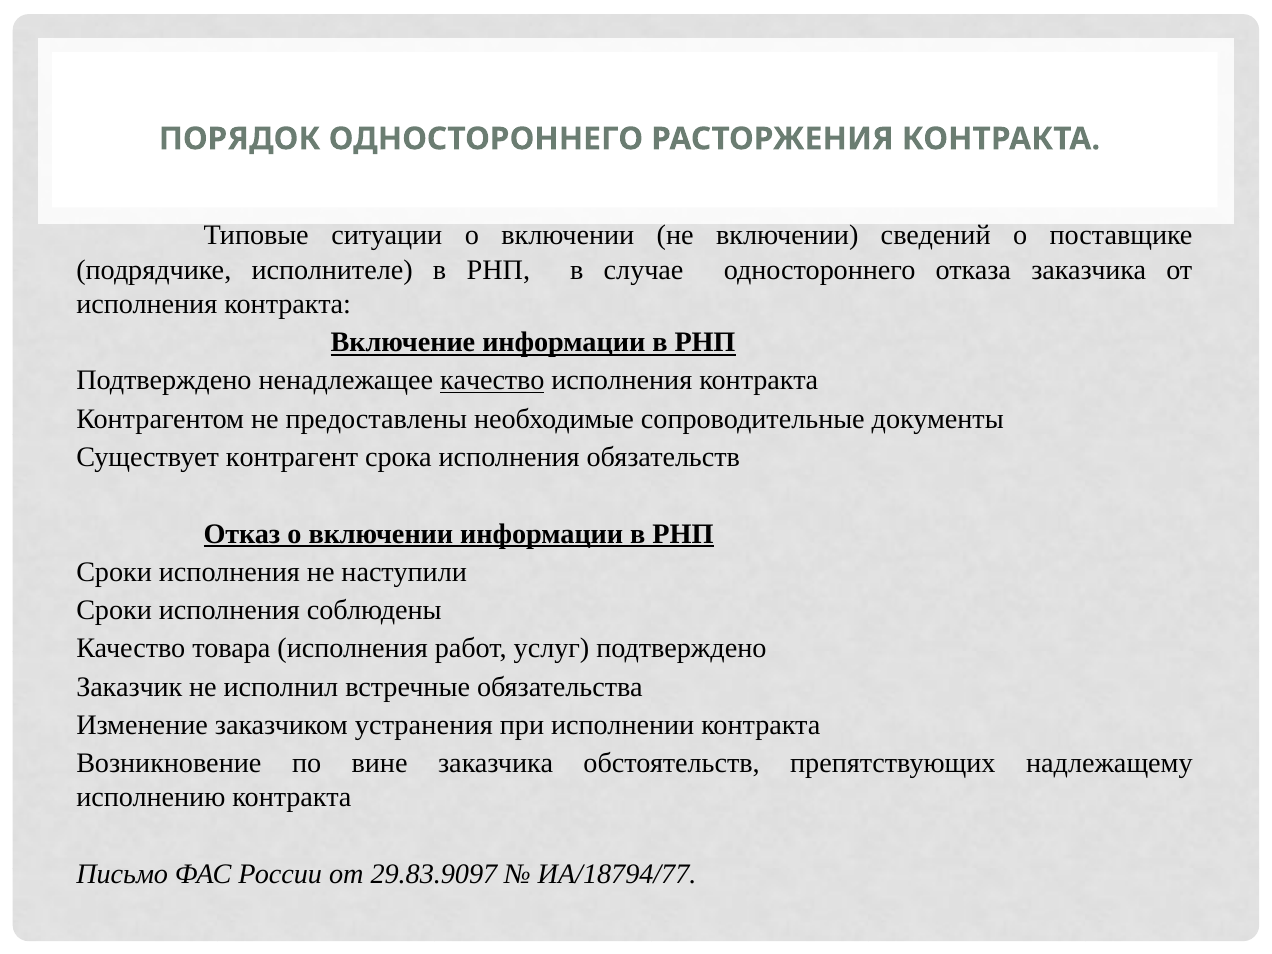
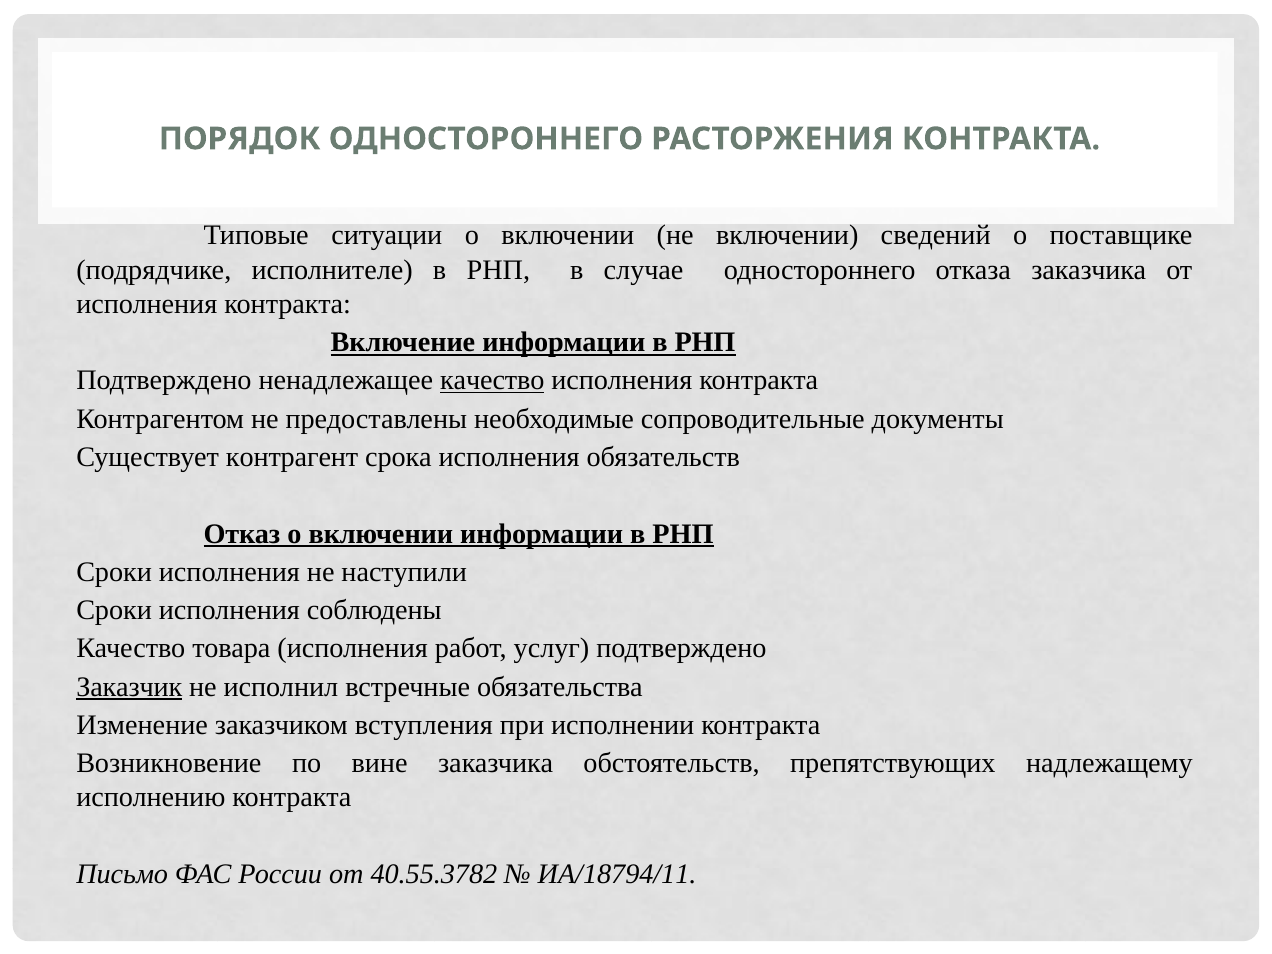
Заказчик underline: none -> present
устранения: устранения -> вступления
29.83.9097: 29.83.9097 -> 40.55.3782
ИА/18794/77: ИА/18794/77 -> ИА/18794/11
